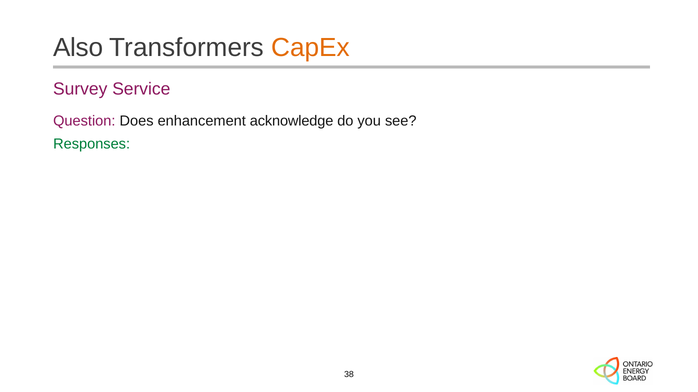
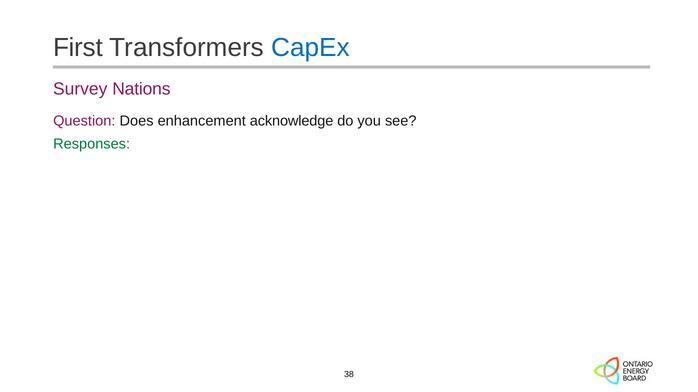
Also: Also -> First
CapEx colour: orange -> blue
Service: Service -> Nations
